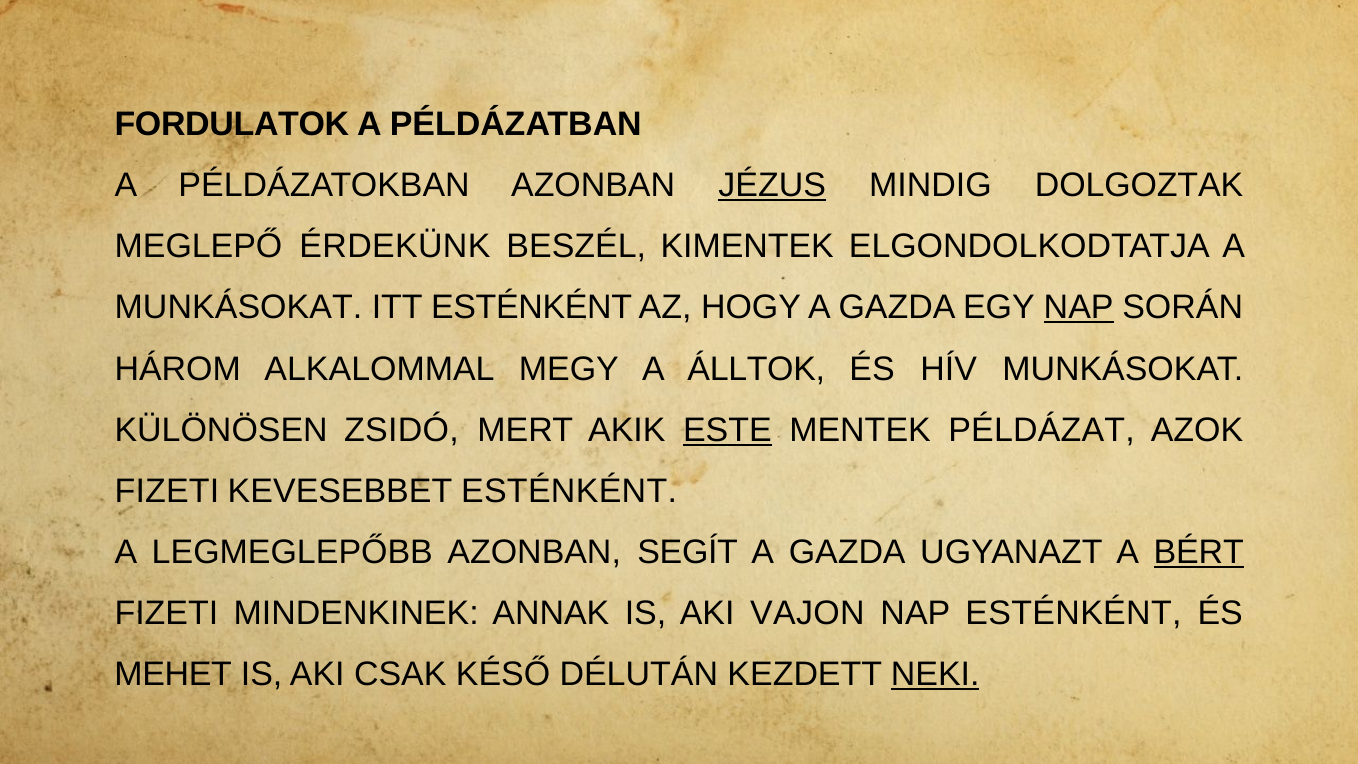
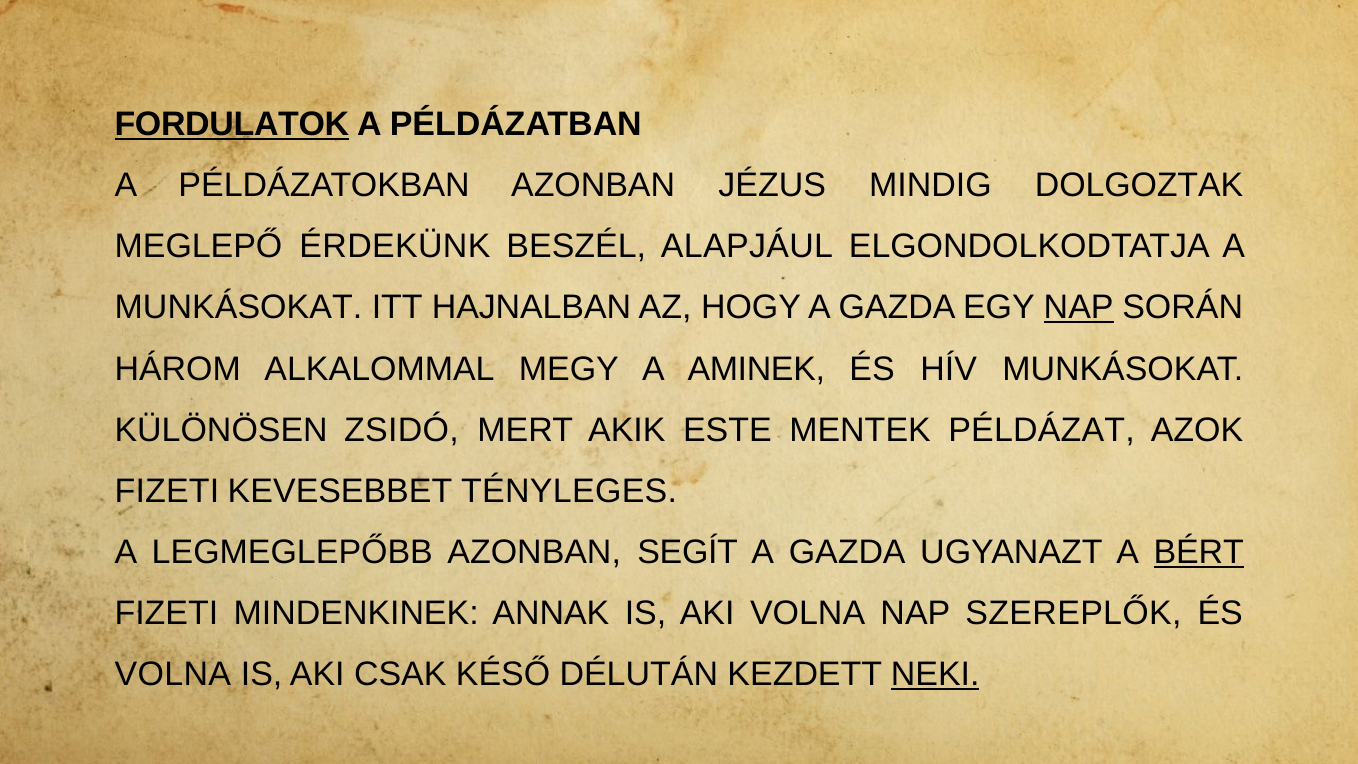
FORDULATOK underline: none -> present
JÉZUS underline: present -> none
KIMENTEK: KIMENTEK -> ALAPJÁUL
ITT ESTÉNKÉNT: ESTÉNKÉNT -> HAJNALBAN
ÁLLTOK: ÁLLTOK -> AMINEK
ESTE underline: present -> none
KEVESEBBET ESTÉNKÉNT: ESTÉNKÉNT -> TÉNYLEGES
AKI VAJON: VAJON -> VOLNA
NAP ESTÉNKÉNT: ESTÉNKÉNT -> SZEREPLŐK
MEHET at (173, 674): MEHET -> VOLNA
